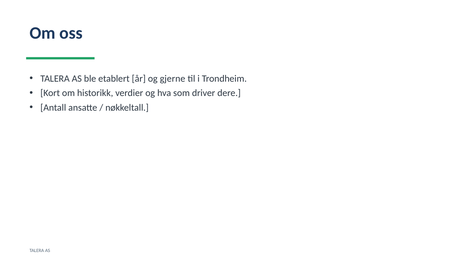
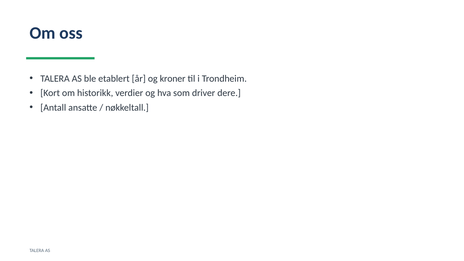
gjerne: gjerne -> kroner
